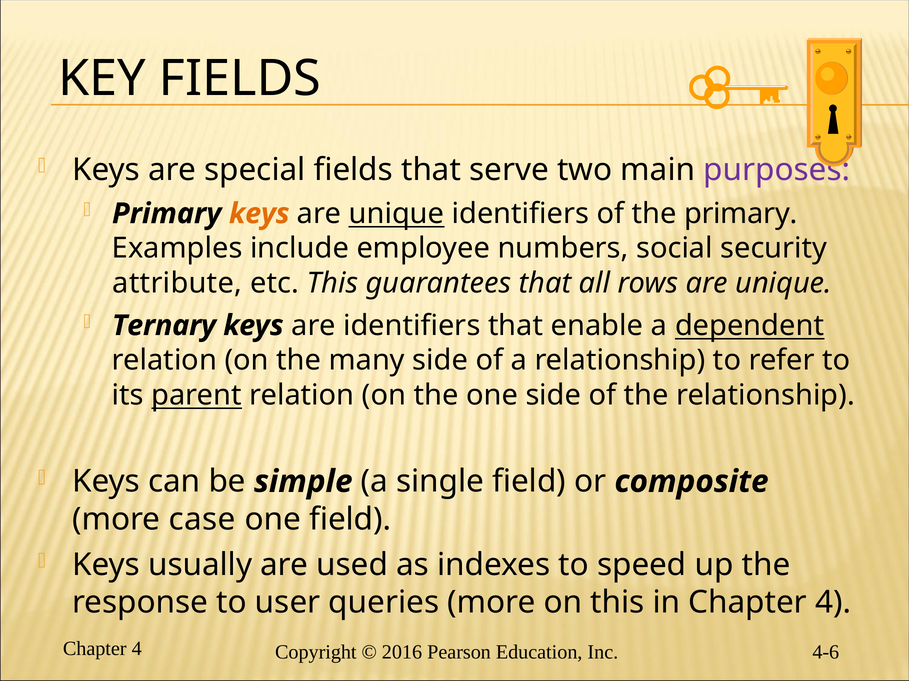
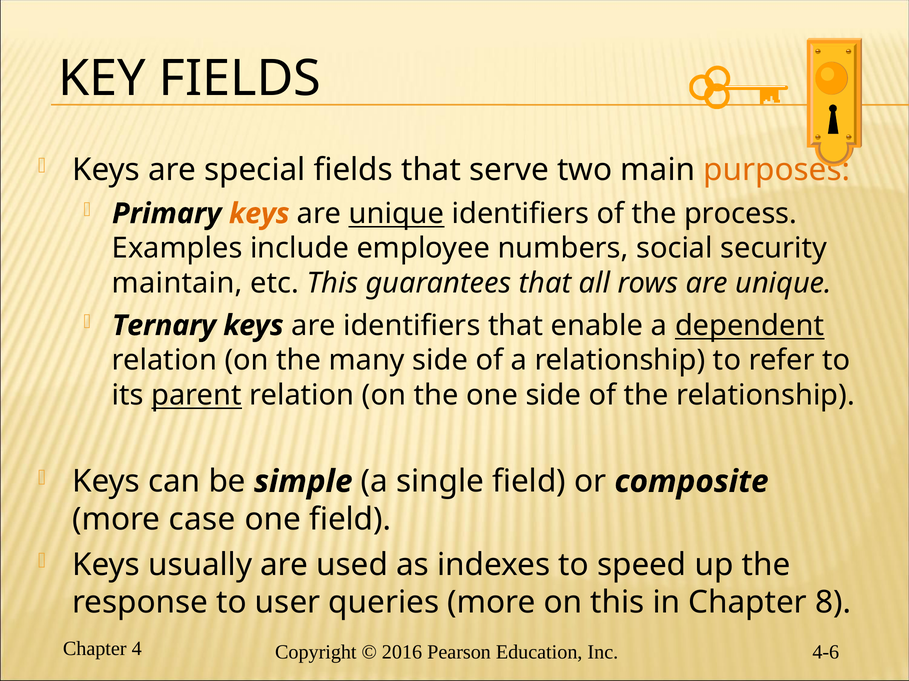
purposes colour: purple -> orange
the primary: primary -> process
attribute: attribute -> maintain
in Chapter 4: 4 -> 8
